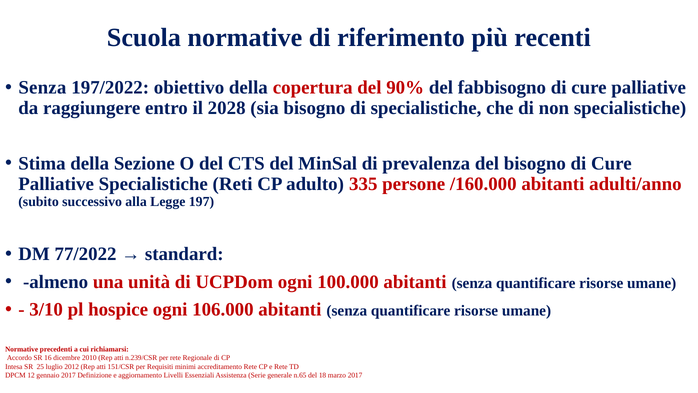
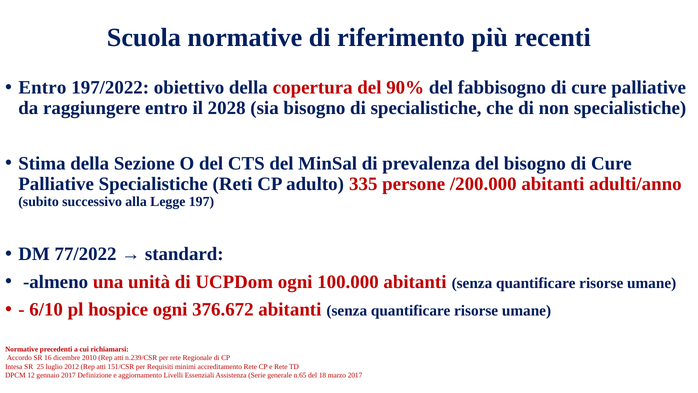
Senza at (42, 87): Senza -> Entro
/160.000: /160.000 -> /200.000
3/10: 3/10 -> 6/10
106.000: 106.000 -> 376.672
